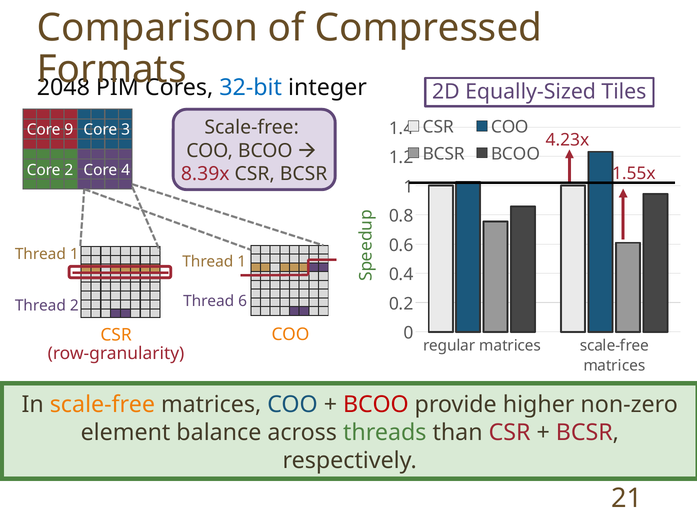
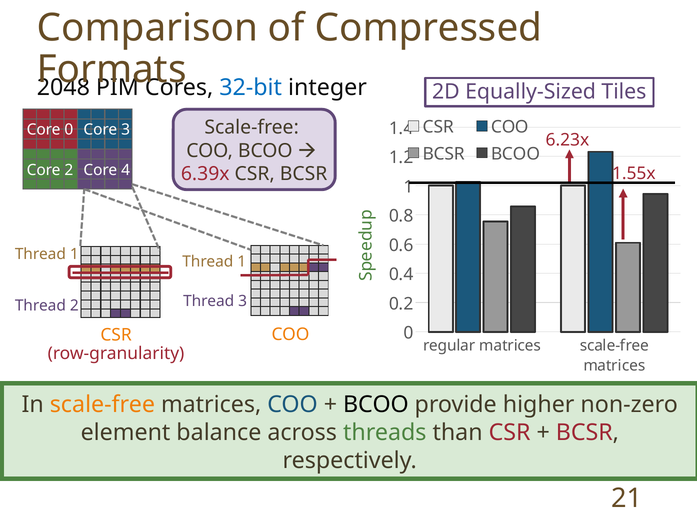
Core 9: 9 -> 0
4.23x: 4.23x -> 6.23x
8.39x: 8.39x -> 6.39x
Thread 6: 6 -> 3
BCOO at (376, 405) colour: red -> black
